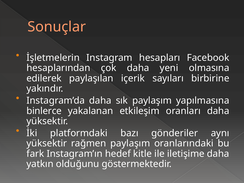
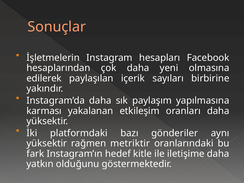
binlerce: binlerce -> karması
rağmen paylaşım: paylaşım -> metriktir
